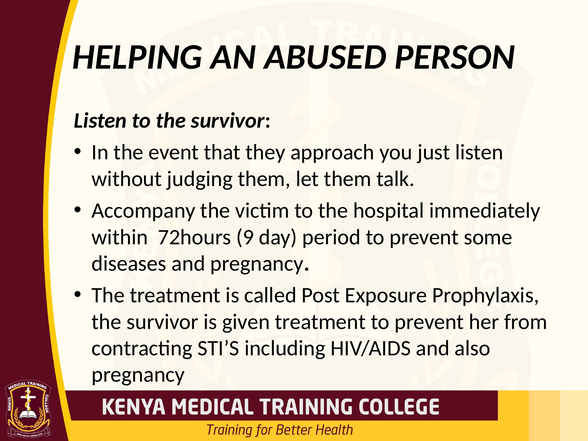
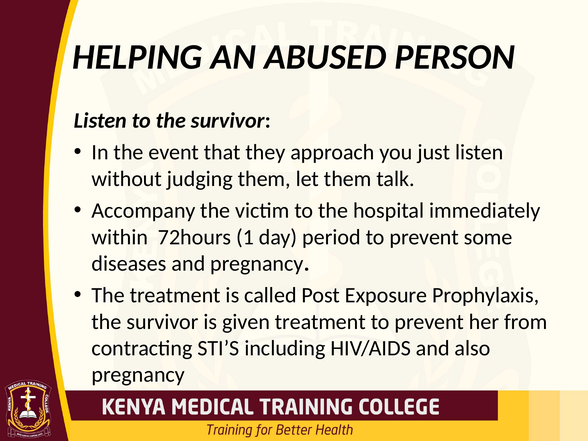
9: 9 -> 1
